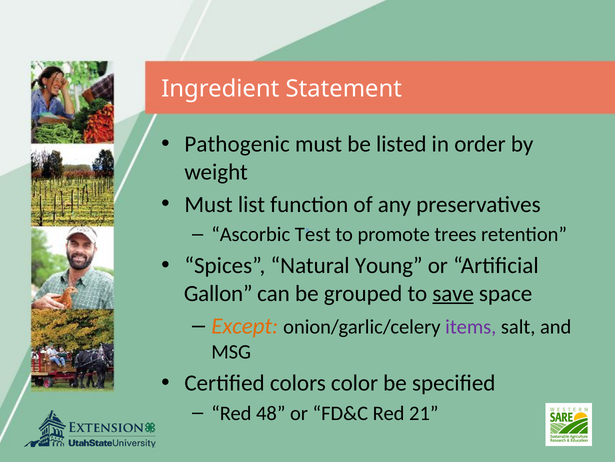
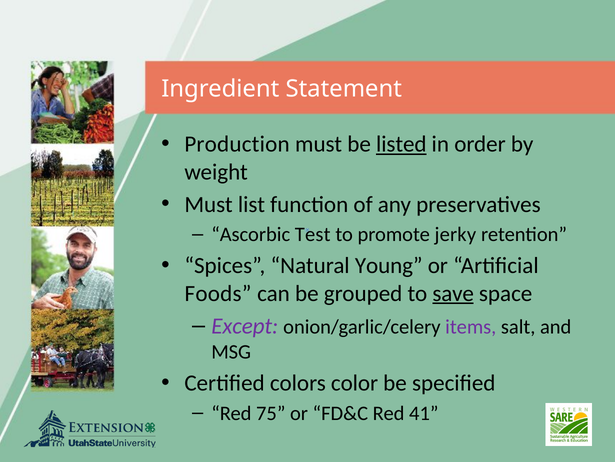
Pathogenic: Pathogenic -> Production
listed underline: none -> present
trees: trees -> jerky
Gallon: Gallon -> Foods
Except colour: orange -> purple
48: 48 -> 75
21: 21 -> 41
